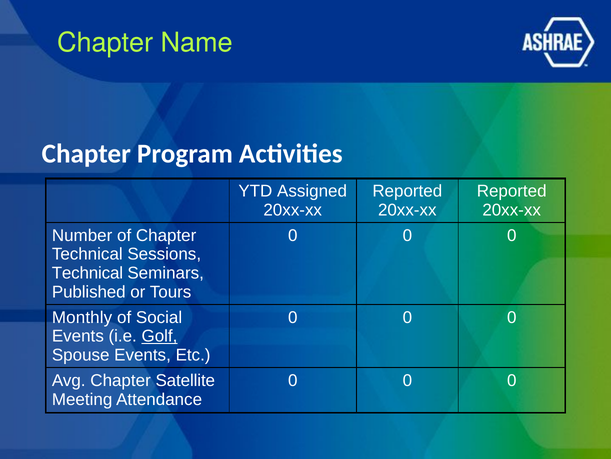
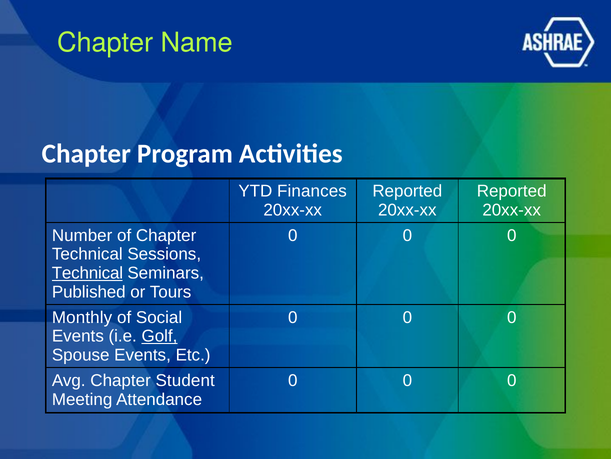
Assigned: Assigned -> Finances
Technical at (87, 273) underline: none -> present
Satellite: Satellite -> Student
